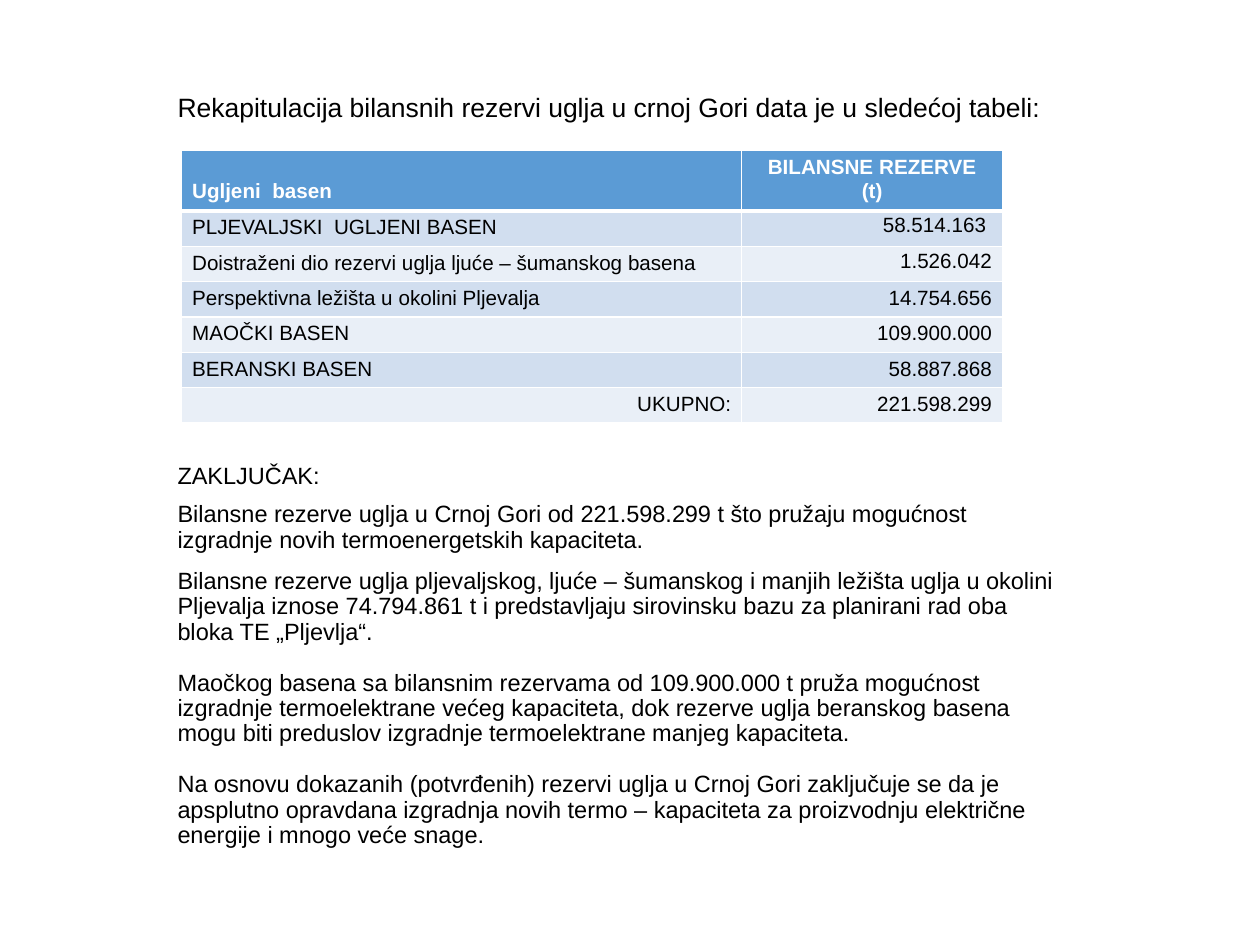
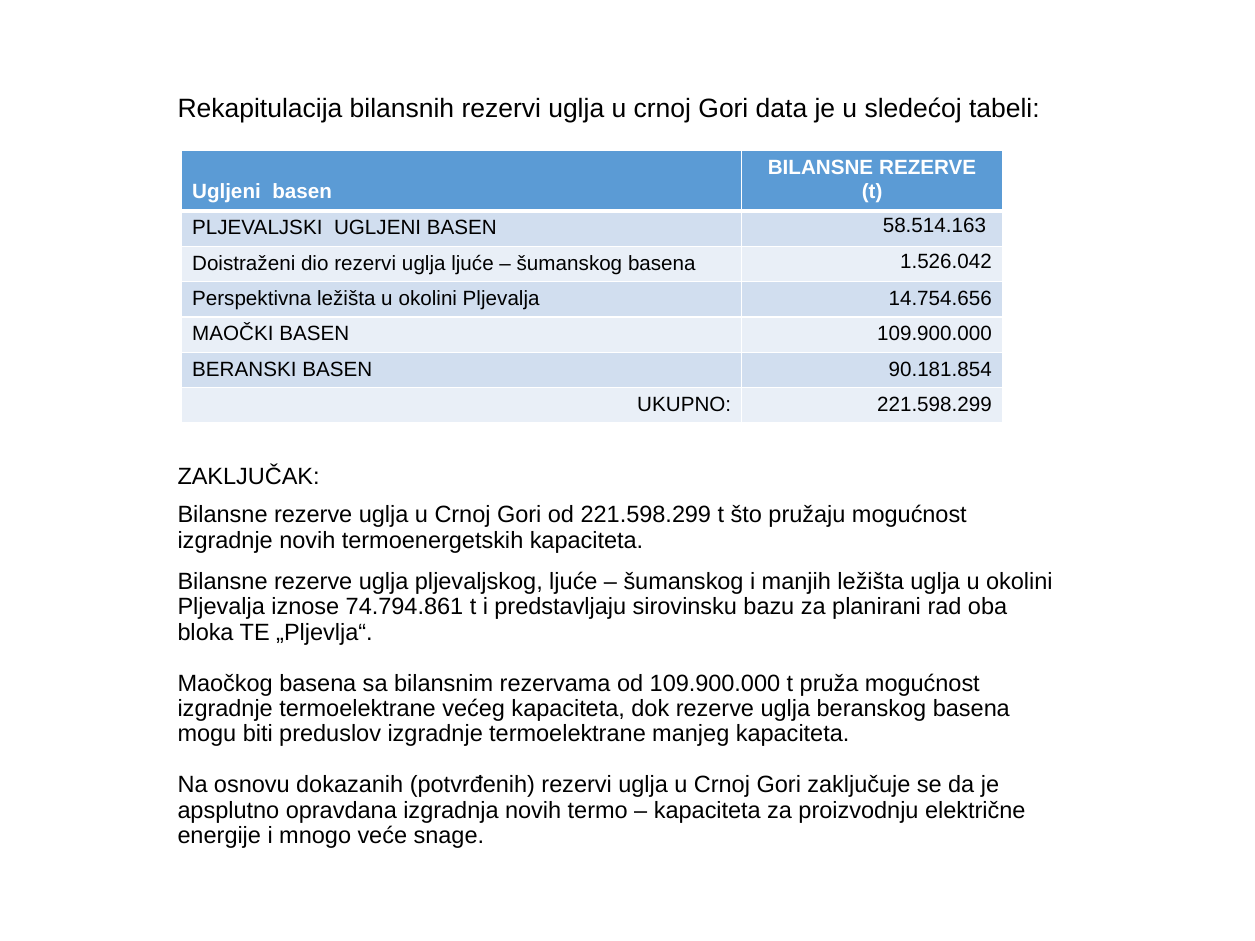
58.887.868: 58.887.868 -> 90.181.854
